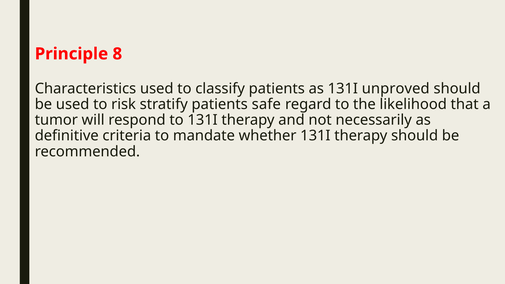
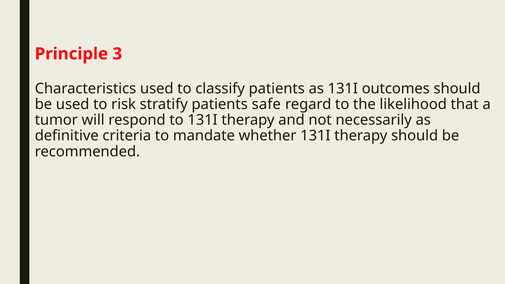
8: 8 -> 3
unproved: unproved -> outcomes
